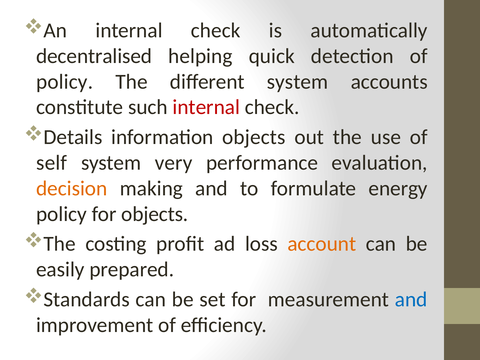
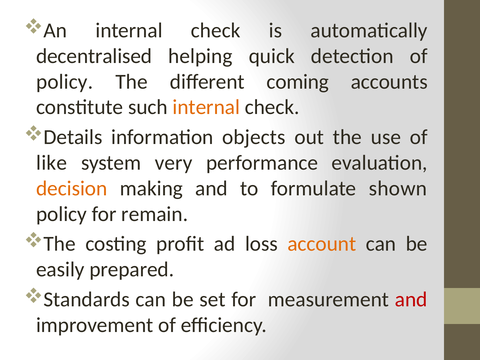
different system: system -> coming
internal at (206, 107) colour: red -> orange
self: self -> like
energy: energy -> shown
for objects: objects -> remain
and at (411, 299) colour: blue -> red
